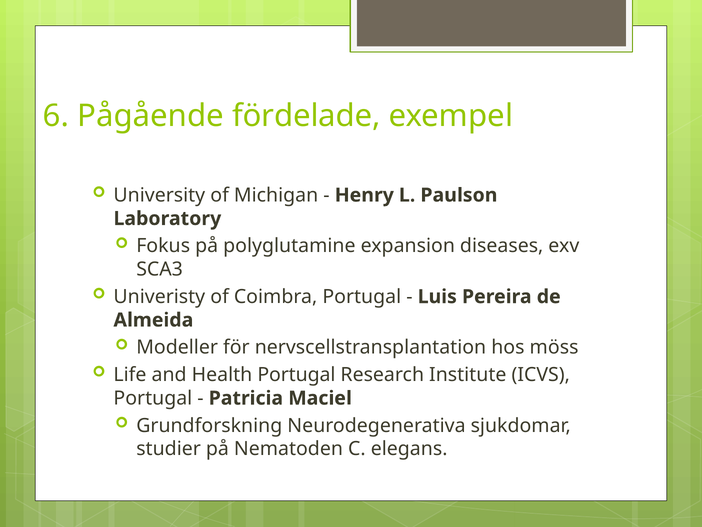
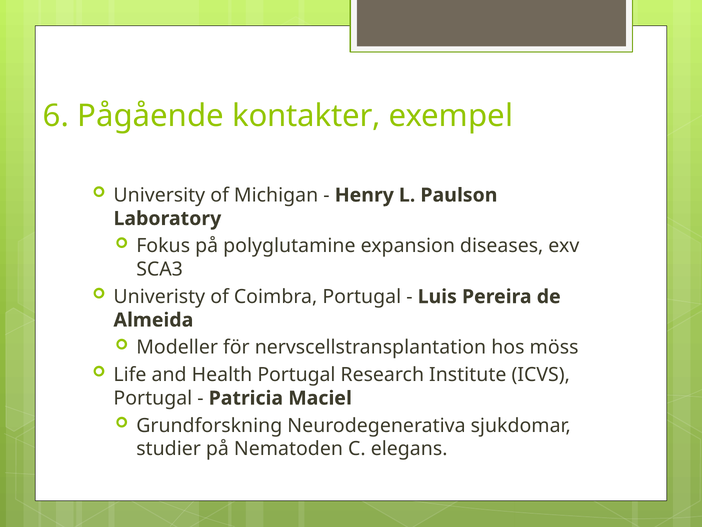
fördelade: fördelade -> kontakter
